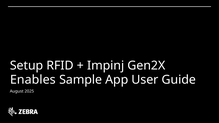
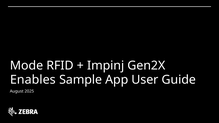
Setup: Setup -> Mode
